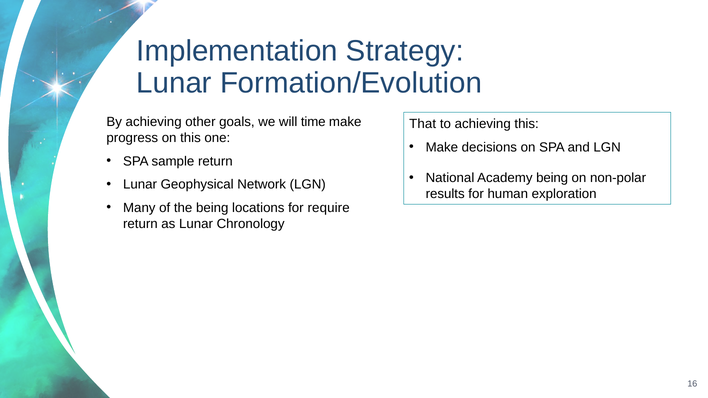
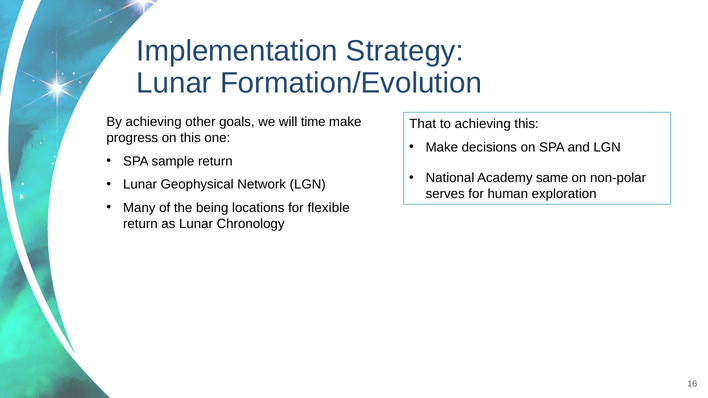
Academy being: being -> same
results: results -> serves
require: require -> flexible
